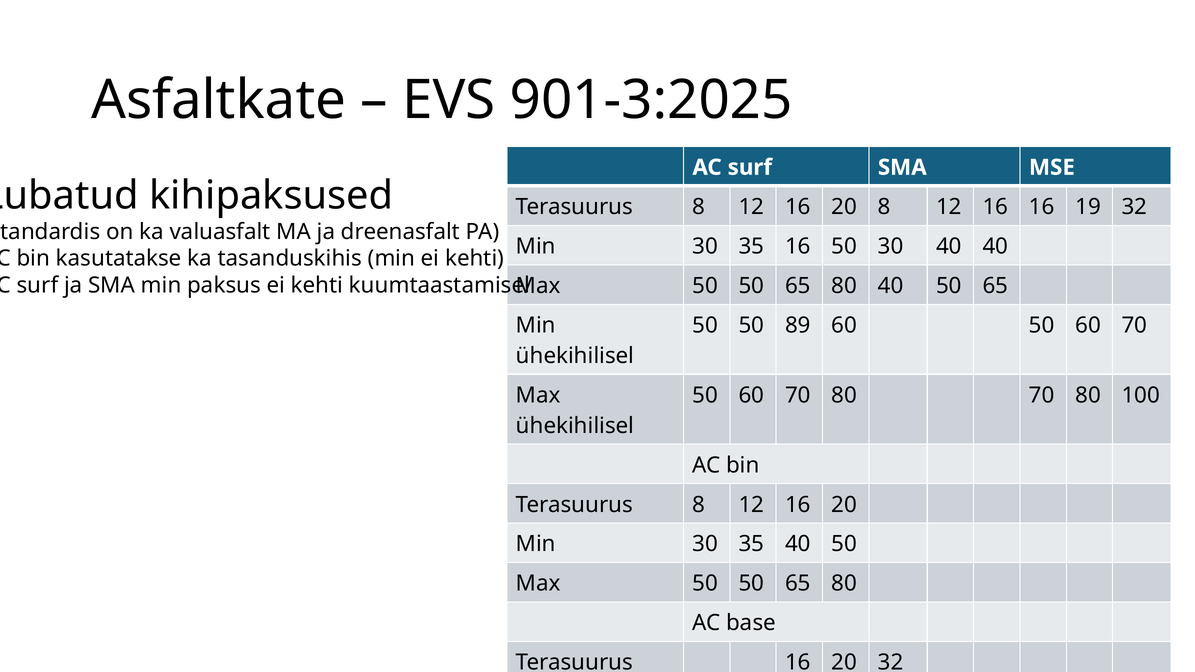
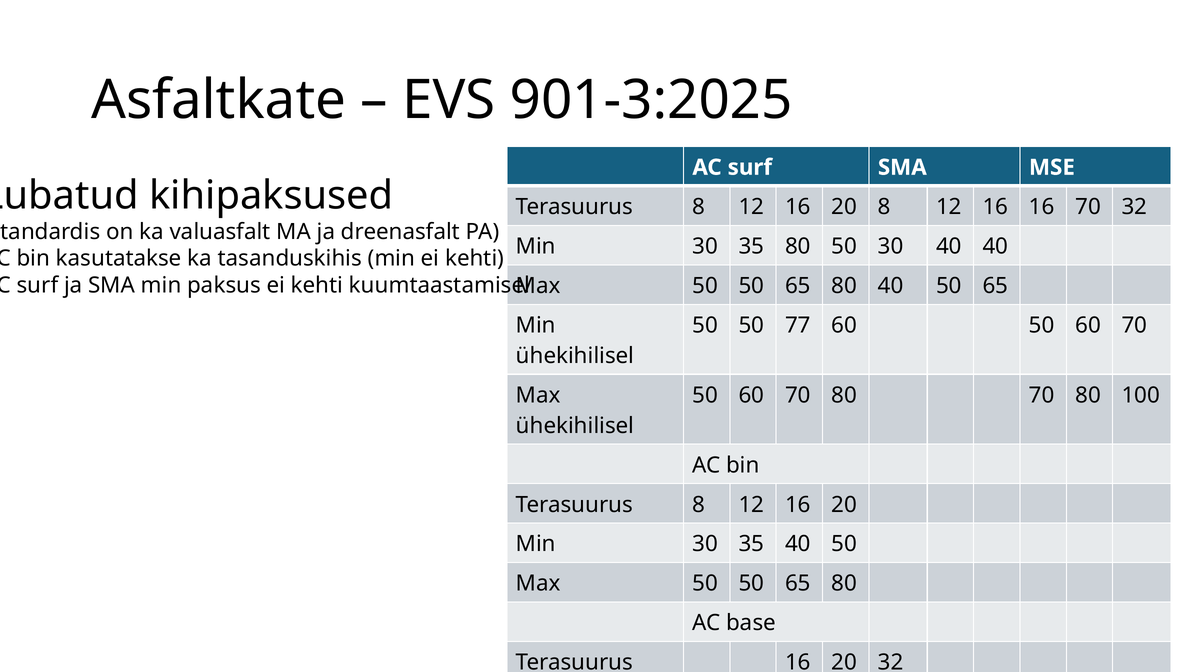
16 19: 19 -> 70
35 16: 16 -> 80
89: 89 -> 77
